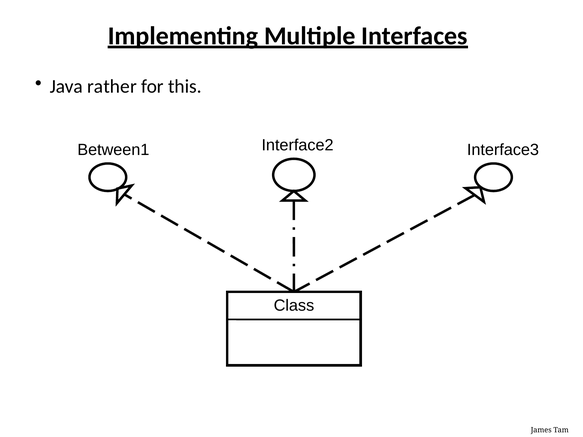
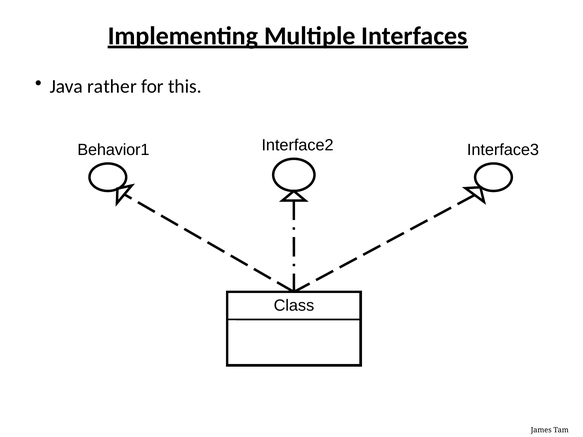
Between1: Between1 -> Behavior1
